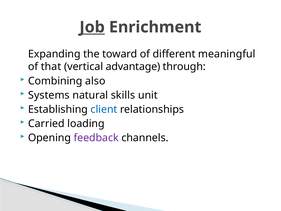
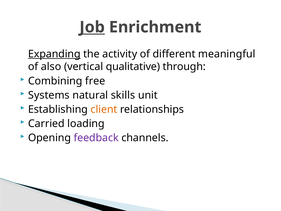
Expanding underline: none -> present
toward: toward -> activity
that: that -> also
advantage: advantage -> qualitative
also: also -> free
client colour: blue -> orange
